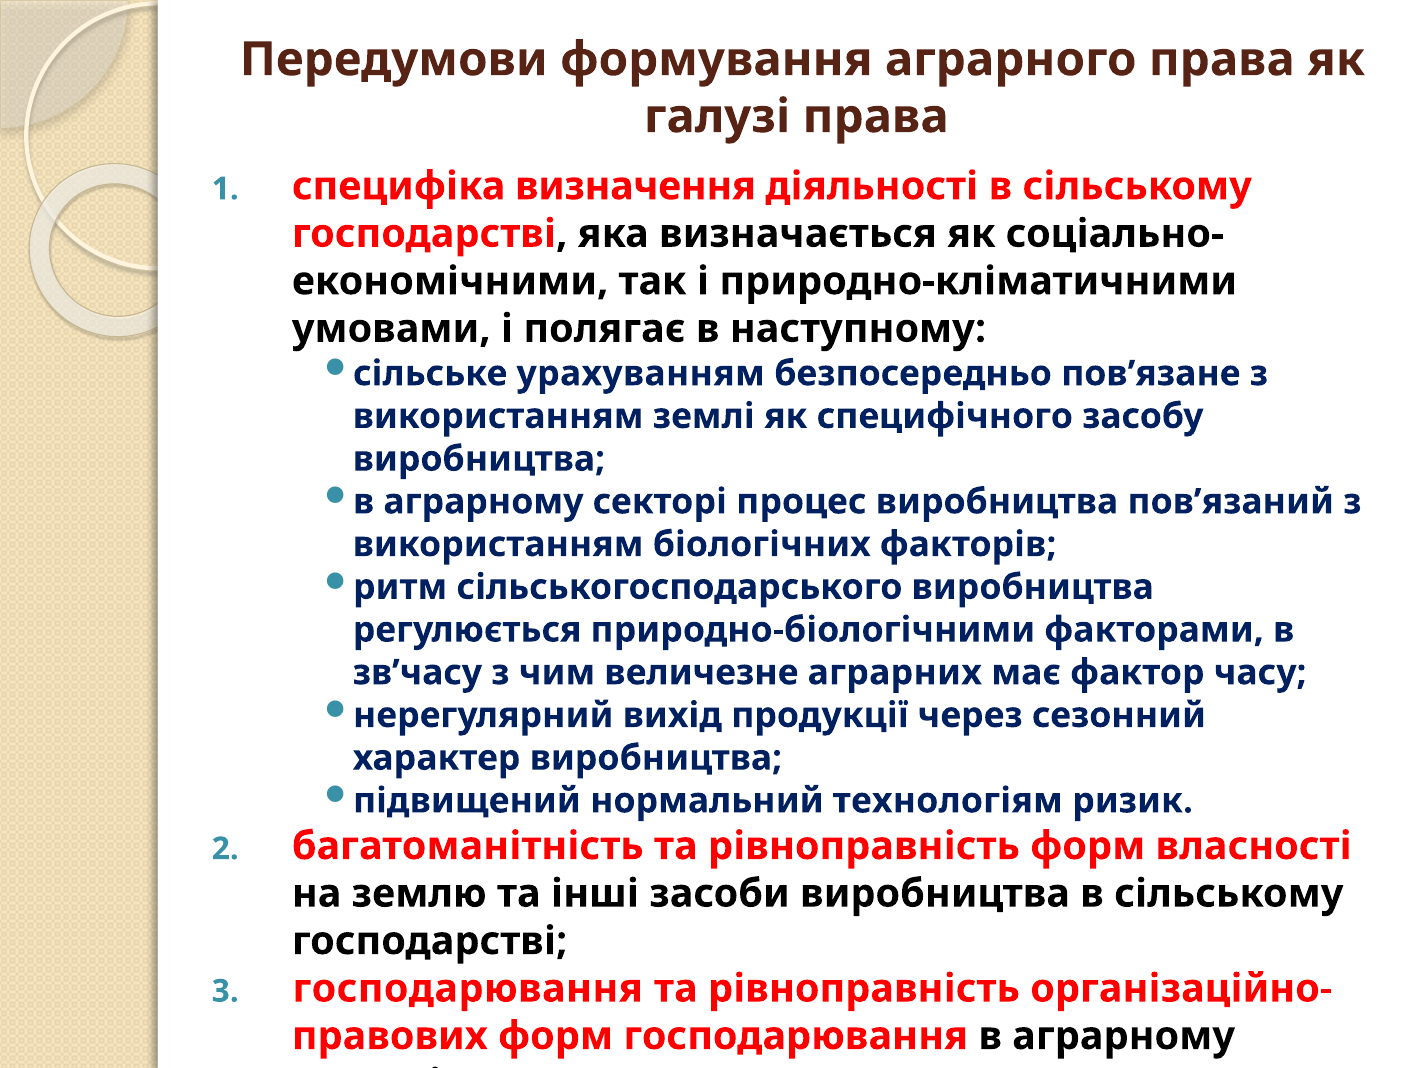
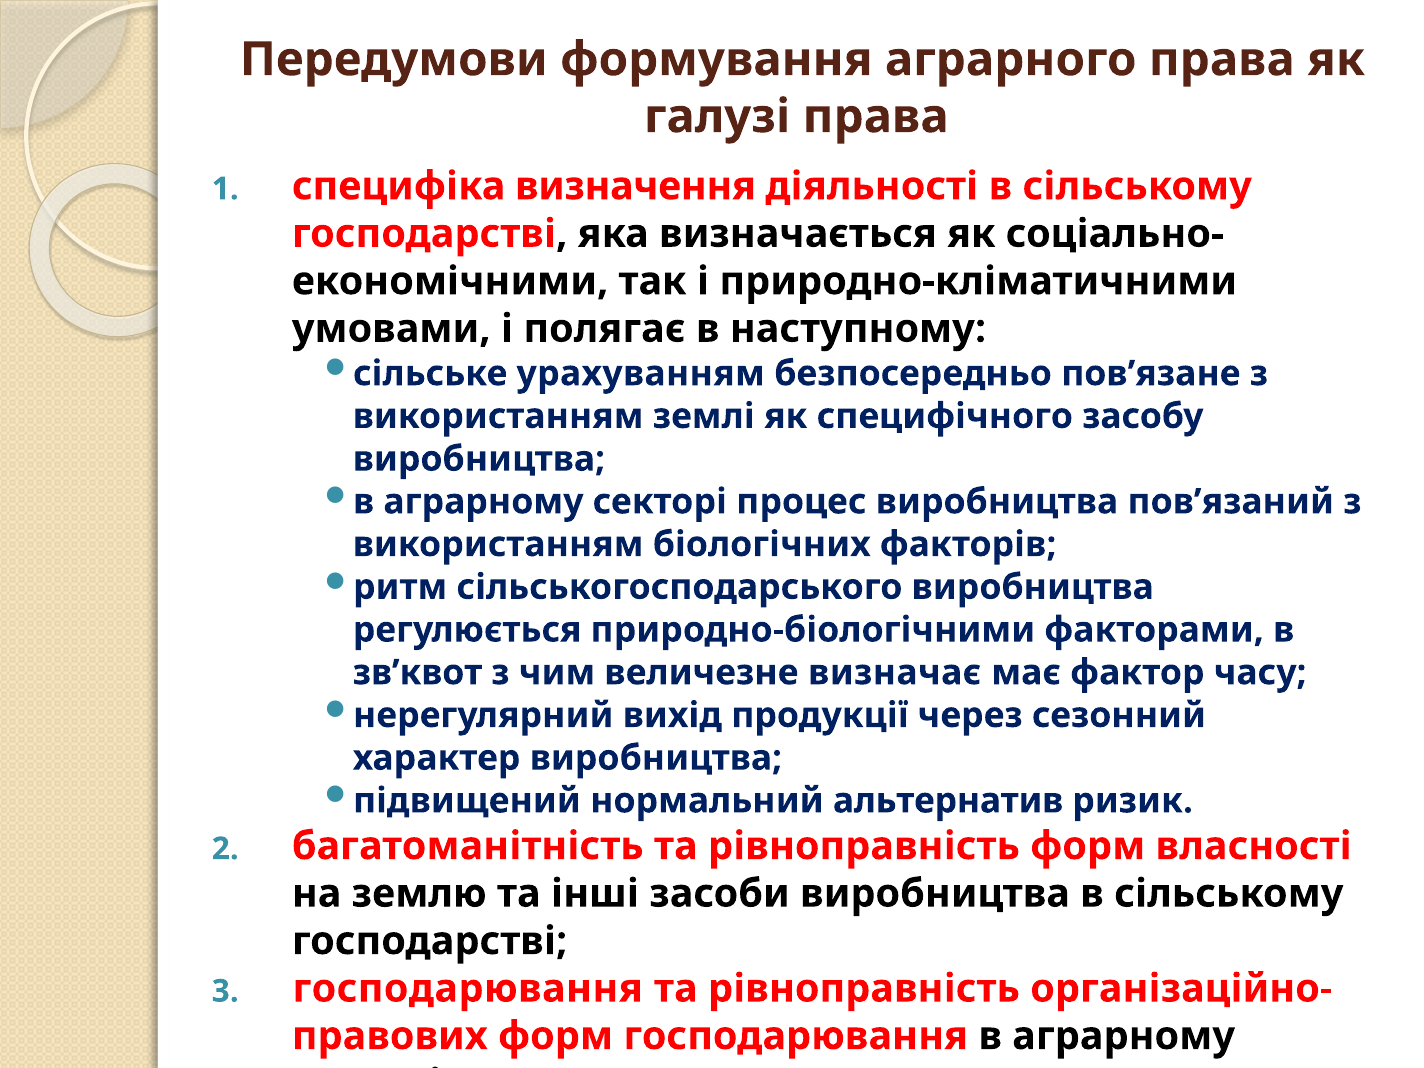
зв’часу: зв’часу -> зв’квот
аграрних: аграрних -> визначає
технологіям: технологіям -> альтернатив
